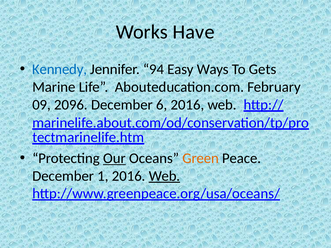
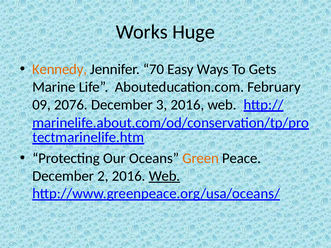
Have: Have -> Huge
Kennedy colour: blue -> orange
94: 94 -> 70
2096: 2096 -> 2076
6: 6 -> 3
Our underline: present -> none
1: 1 -> 2
